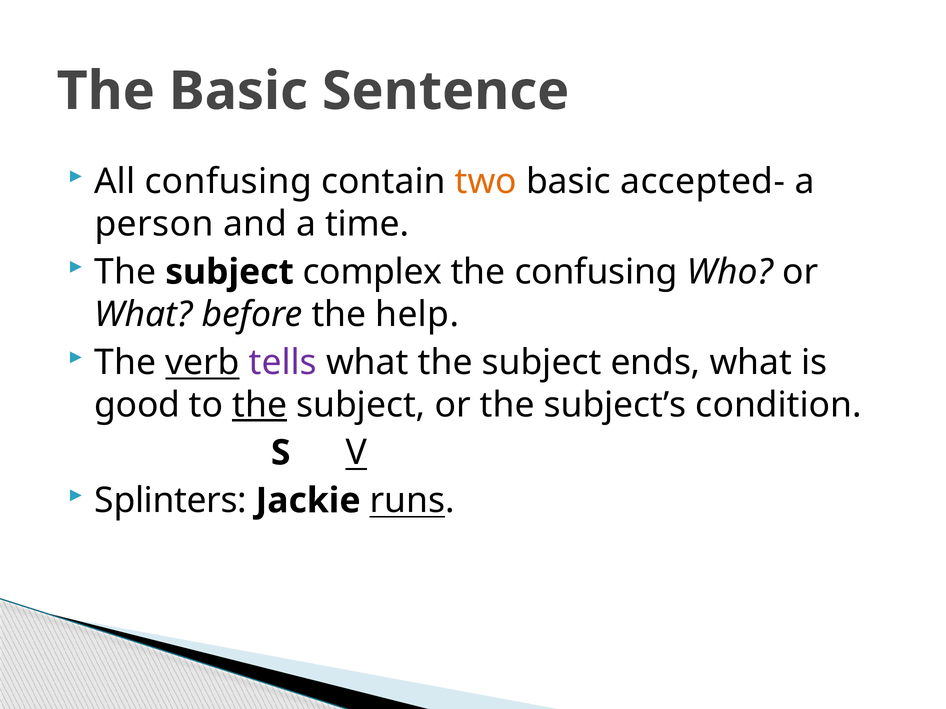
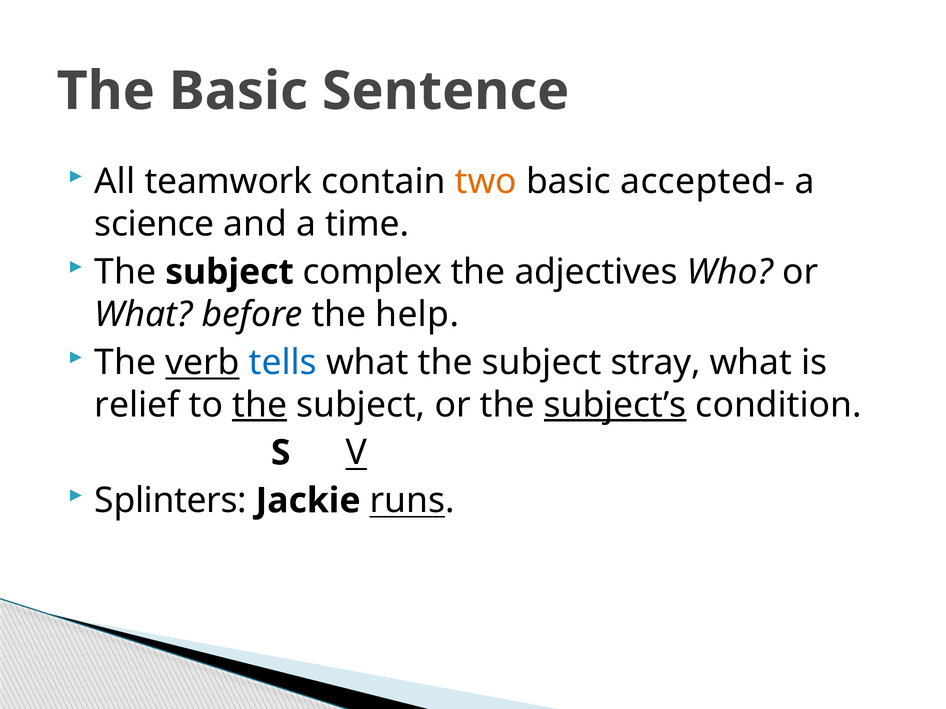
All confusing: confusing -> teamwork
person: person -> science
the confusing: confusing -> adjectives
tells colour: purple -> blue
ends: ends -> stray
good: good -> relief
subject’s underline: none -> present
